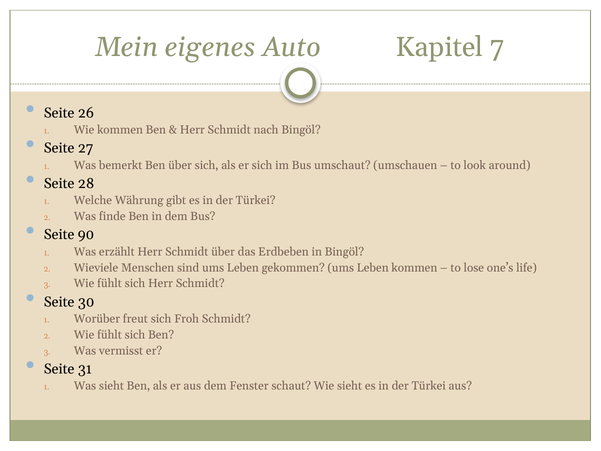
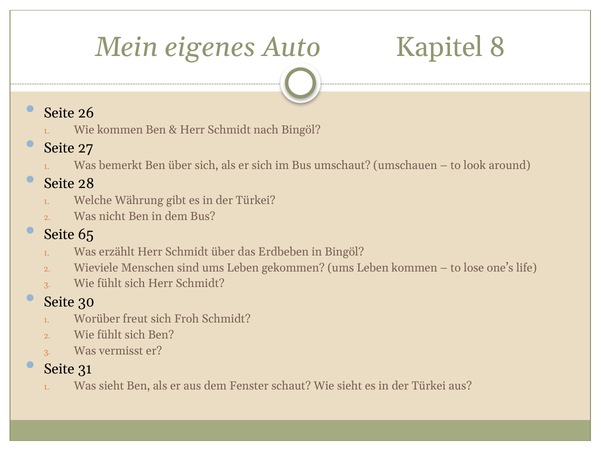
7: 7 -> 8
finde: finde -> nicht
90: 90 -> 65
